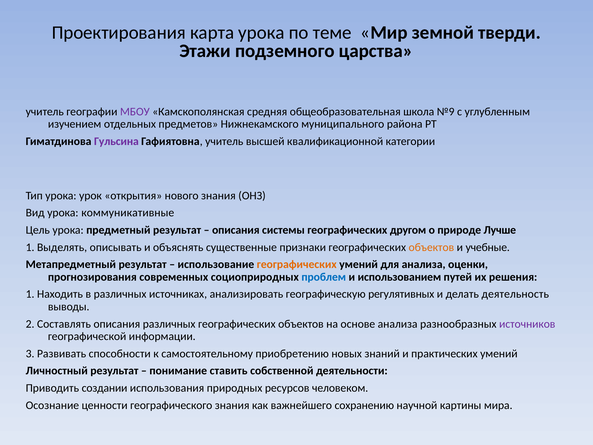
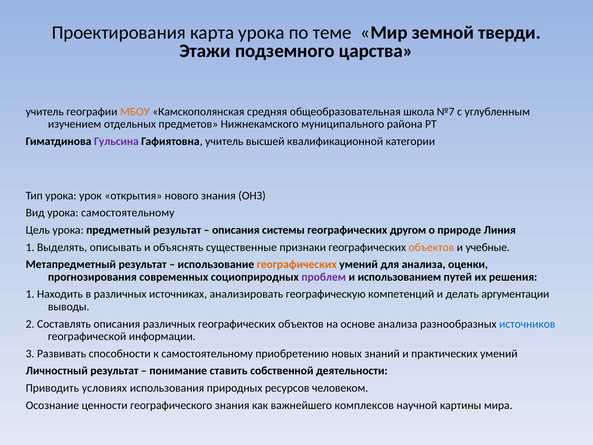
МБОУ colour: purple -> orange
№9: №9 -> №7
урока коммуникативные: коммуникативные -> самостоятельному
Лучше: Лучше -> Линия
проблем colour: blue -> purple
регулятивных: регулятивных -> компетенций
деятельность: деятельность -> аргументации
источников colour: purple -> blue
создании: создании -> условиях
сохранению: сохранению -> комплексов
